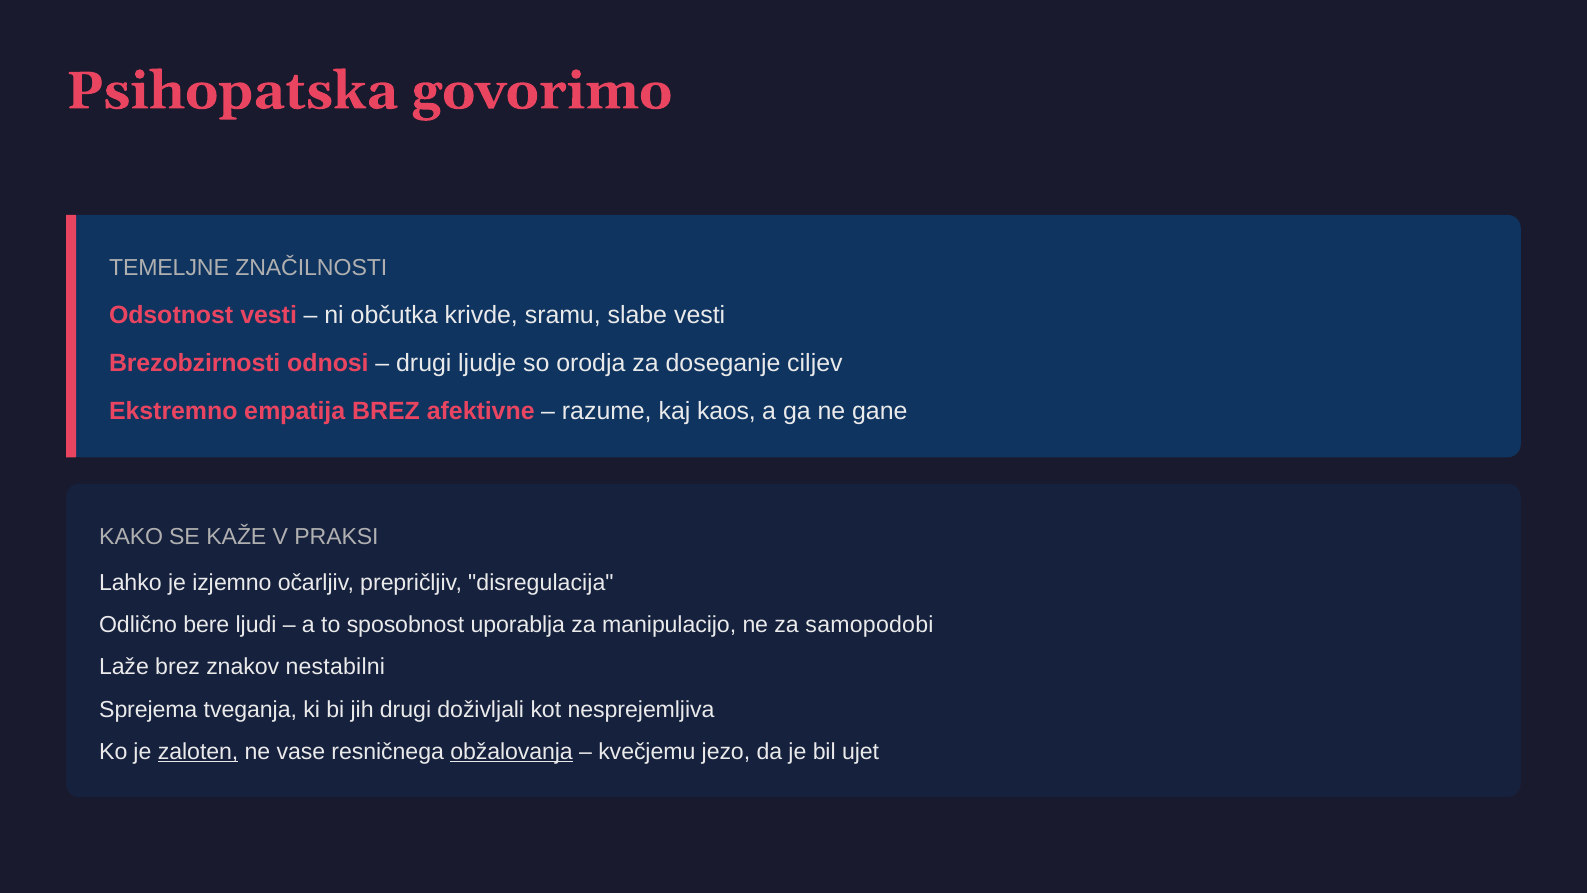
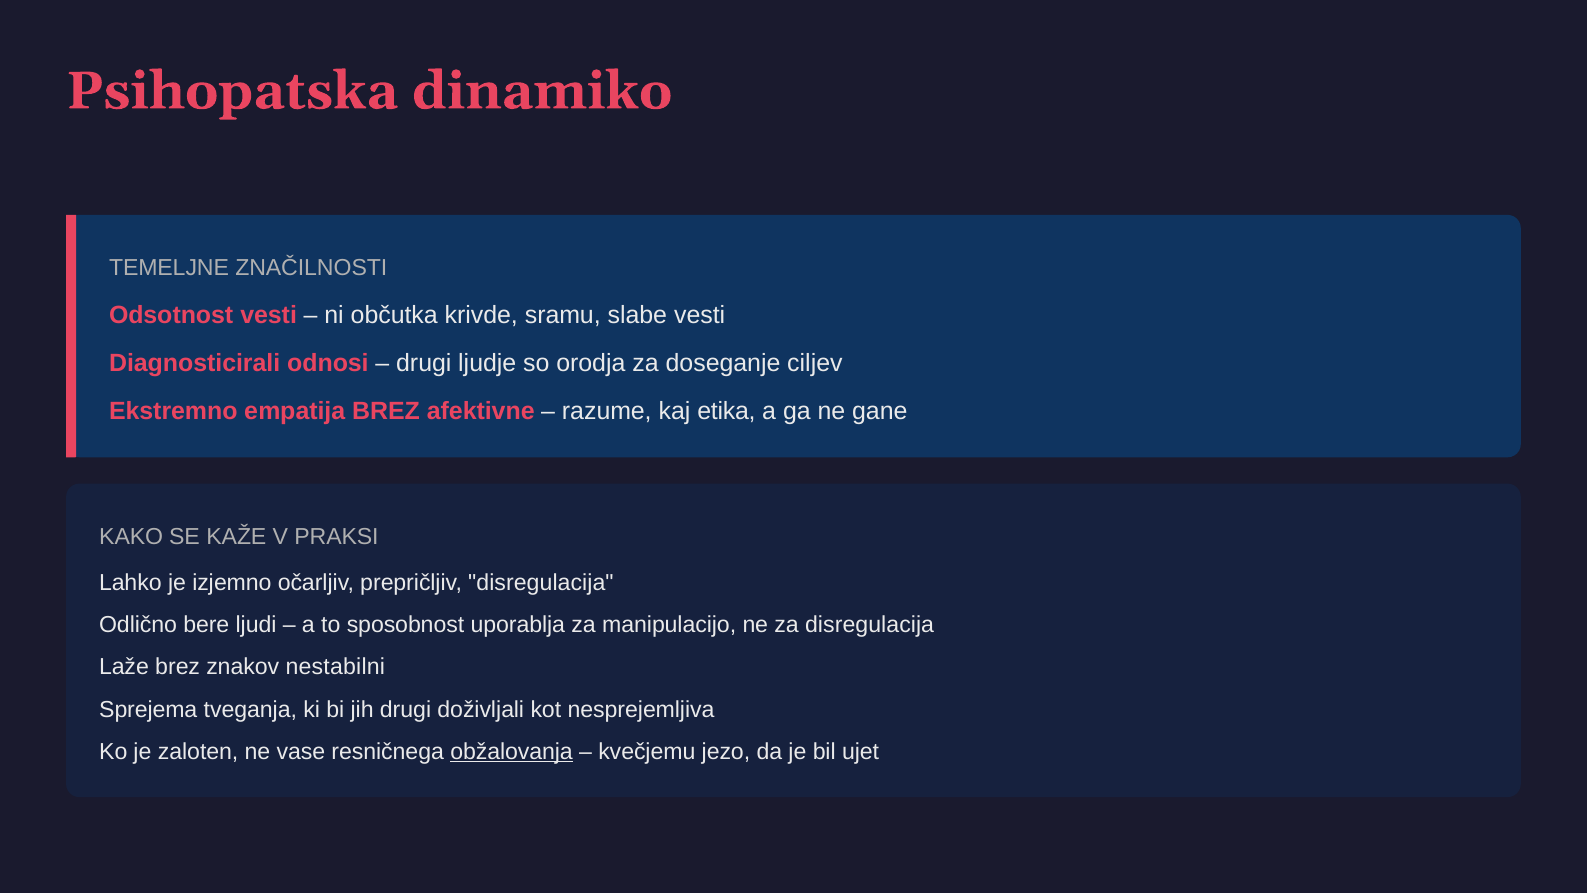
govorimo: govorimo -> dinamiko
Brezobzirnosti: Brezobzirnosti -> Diagnosticirali
kaos: kaos -> etika
za samopodobi: samopodobi -> disregulacija
zaloten underline: present -> none
